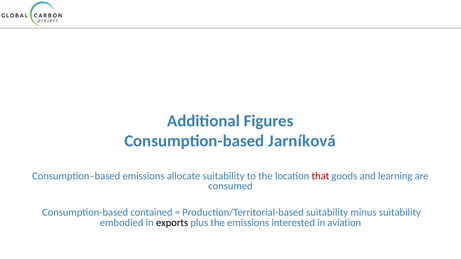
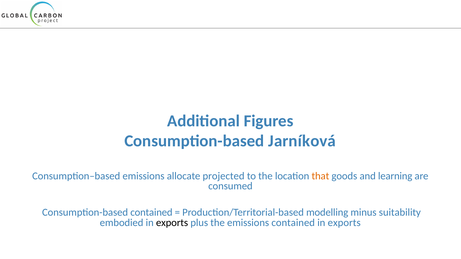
allocate suitability: suitability -> projected
that colour: red -> orange
Production/Territorial-based suitability: suitability -> modelling
emissions interested: interested -> contained
aviation at (344, 223): aviation -> exports
